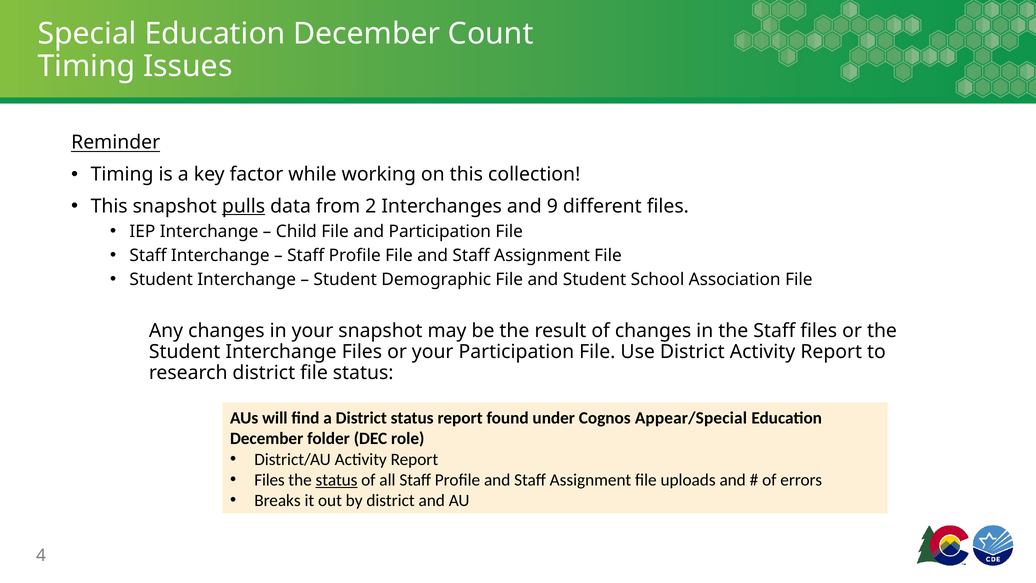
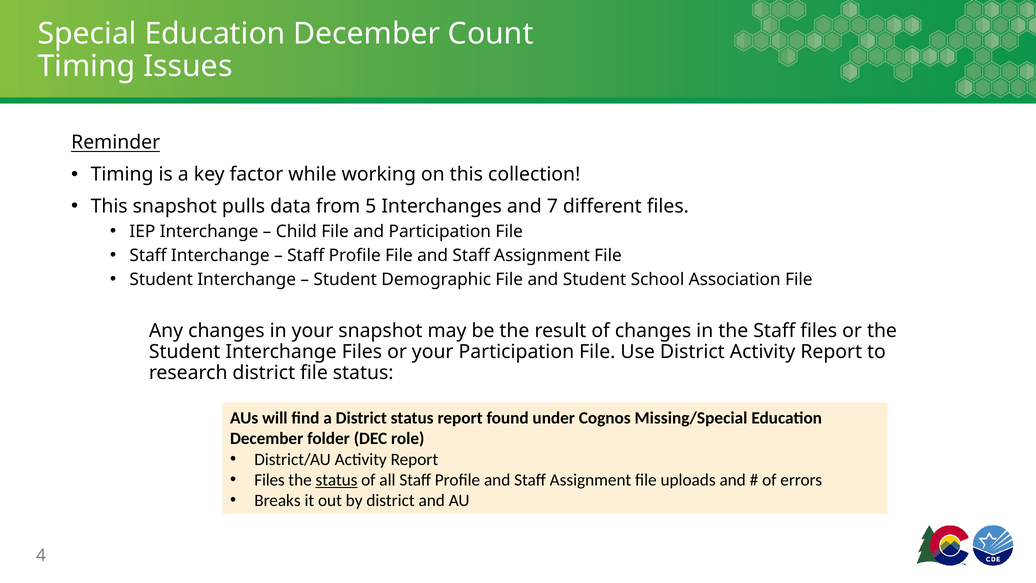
pulls underline: present -> none
2: 2 -> 5
9: 9 -> 7
Appear/Special: Appear/Special -> Missing/Special
